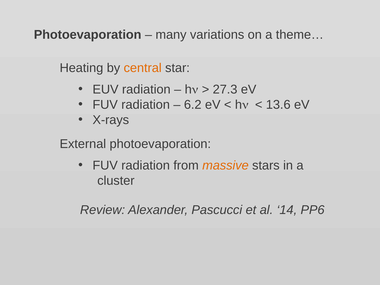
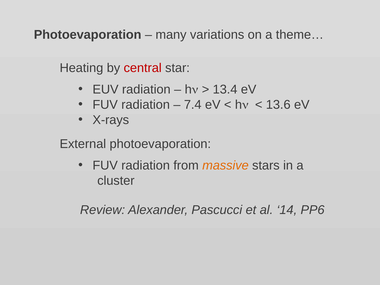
central colour: orange -> red
27.3: 27.3 -> 13.4
6.2: 6.2 -> 7.4
